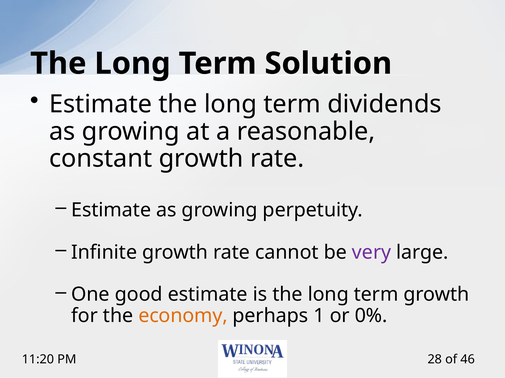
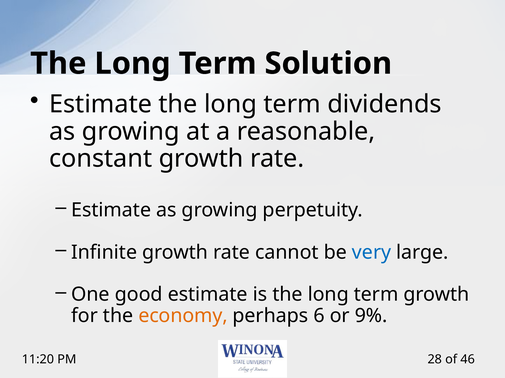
very colour: purple -> blue
1: 1 -> 6
0%: 0% -> 9%
